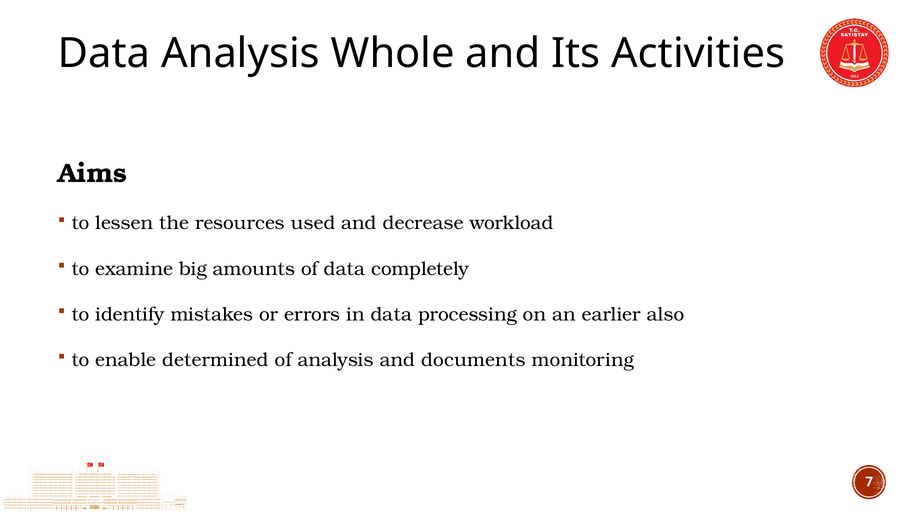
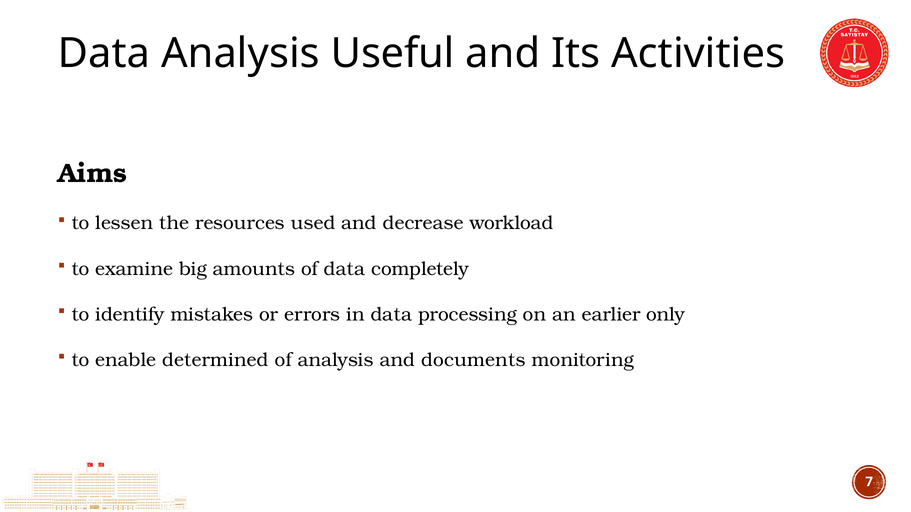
Whole: Whole -> Useful
also: also -> only
